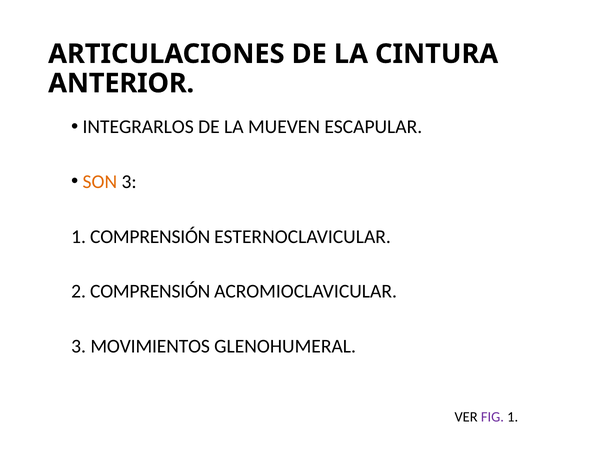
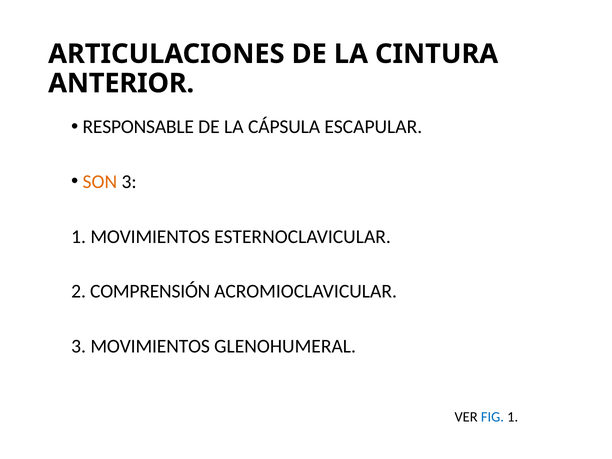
INTEGRARLOS: INTEGRARLOS -> RESPONSABLE
MUEVEN: MUEVEN -> CÁPSULA
1 COMPRENSIÓN: COMPRENSIÓN -> MOVIMIENTOS
FIG colour: purple -> blue
